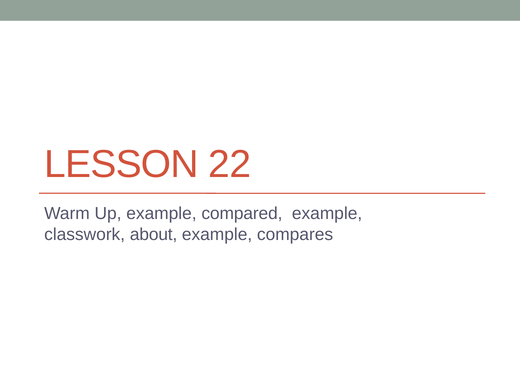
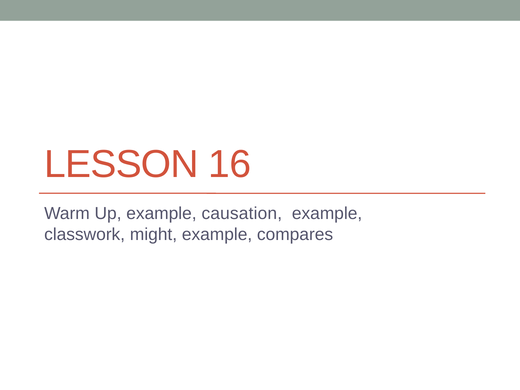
22: 22 -> 16
compared: compared -> causation
about: about -> might
